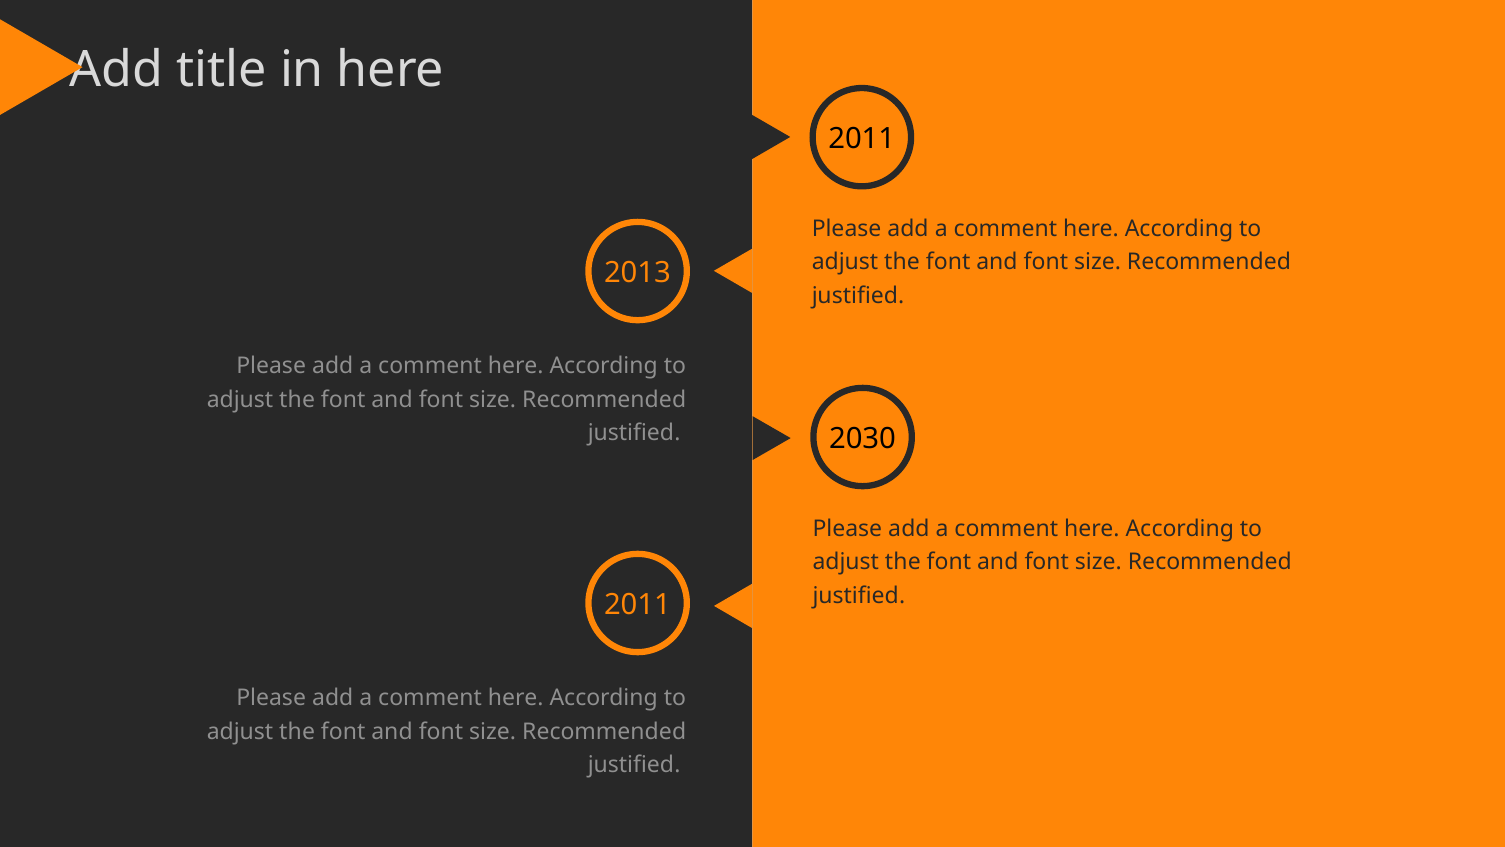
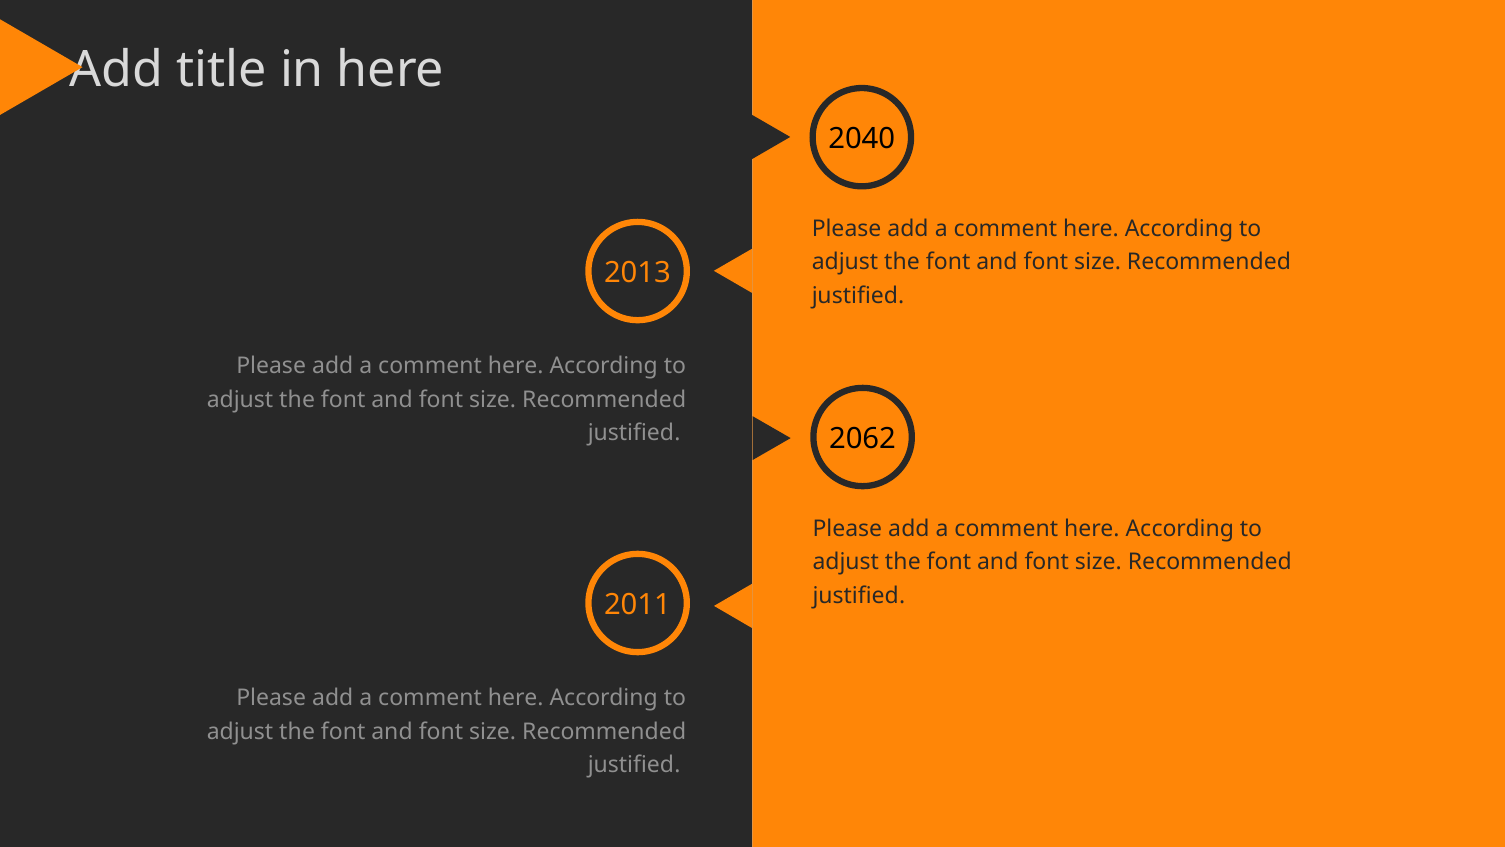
2011 at (862, 139): 2011 -> 2040
2030: 2030 -> 2062
